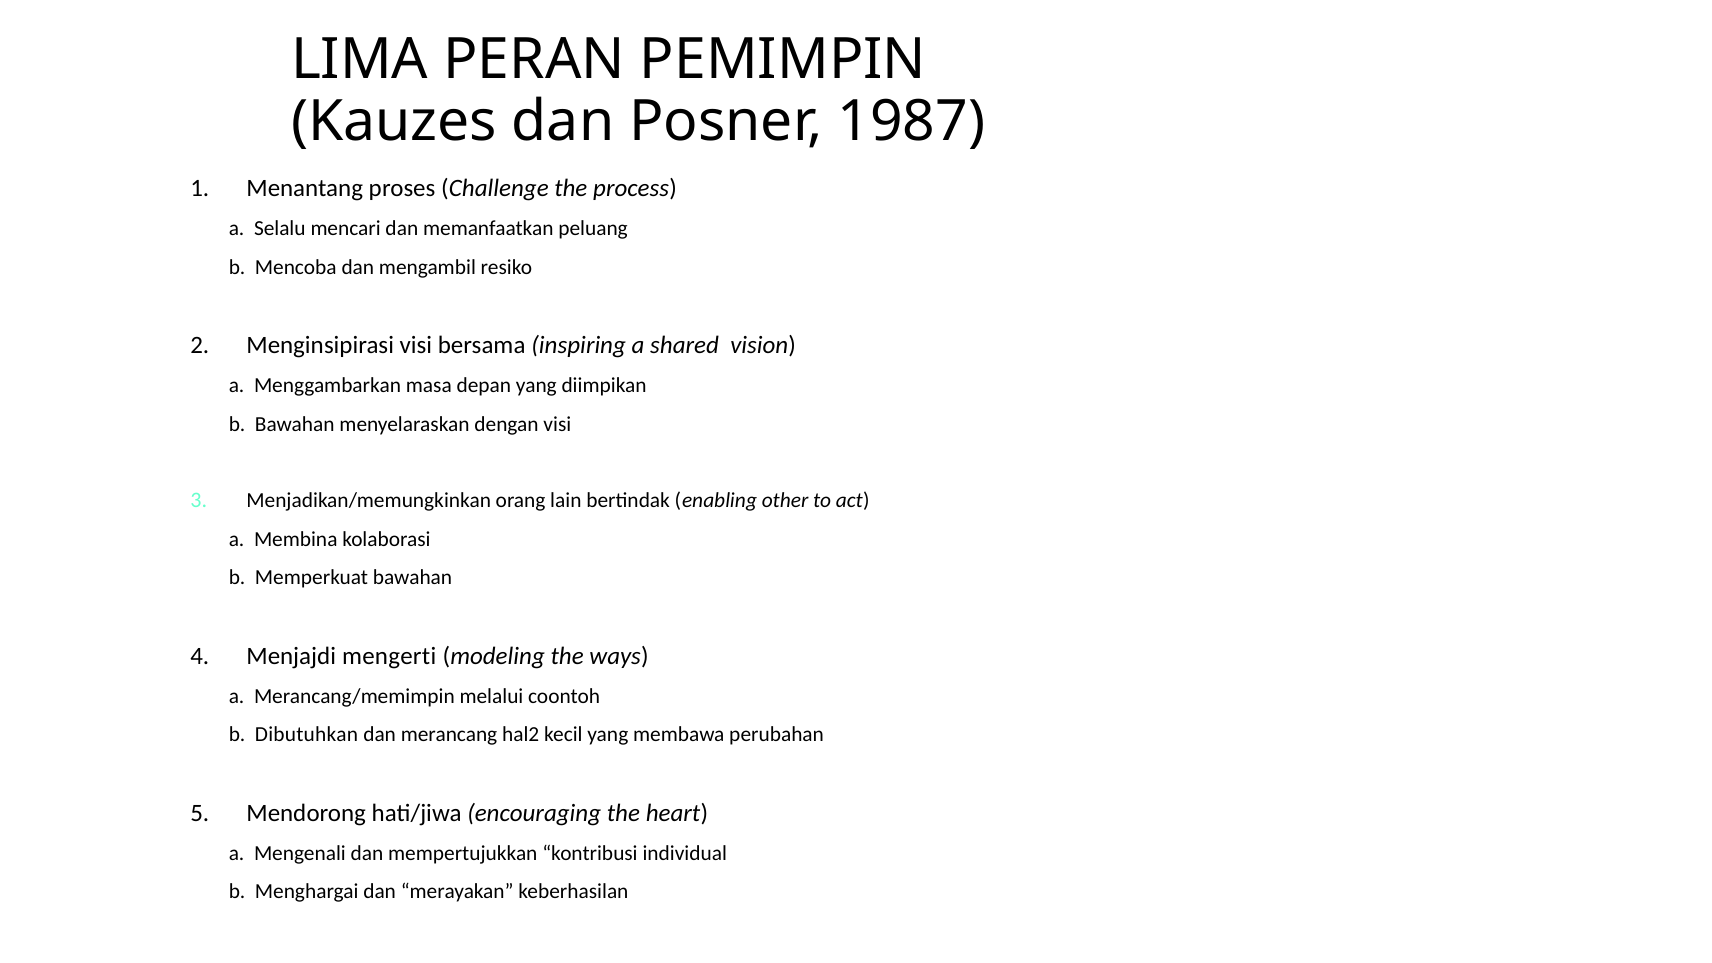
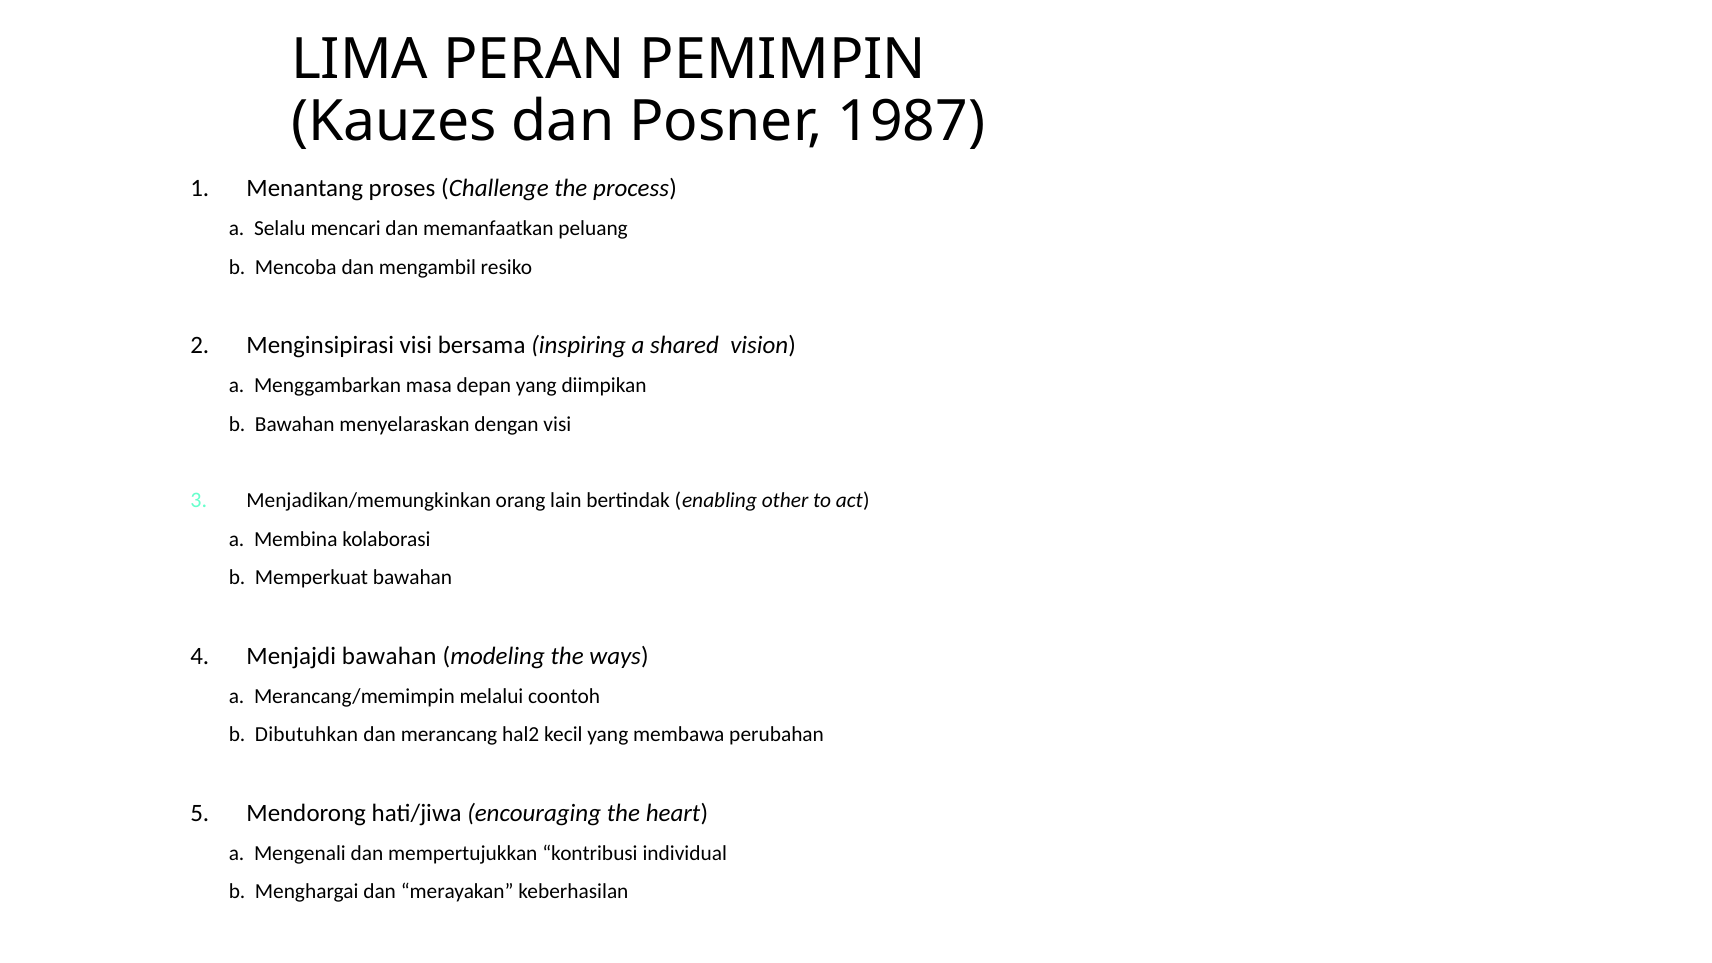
Menjajdi mengerti: mengerti -> bawahan
